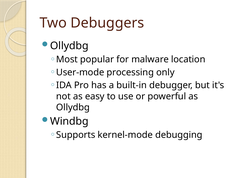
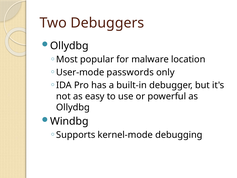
processing: processing -> passwords
